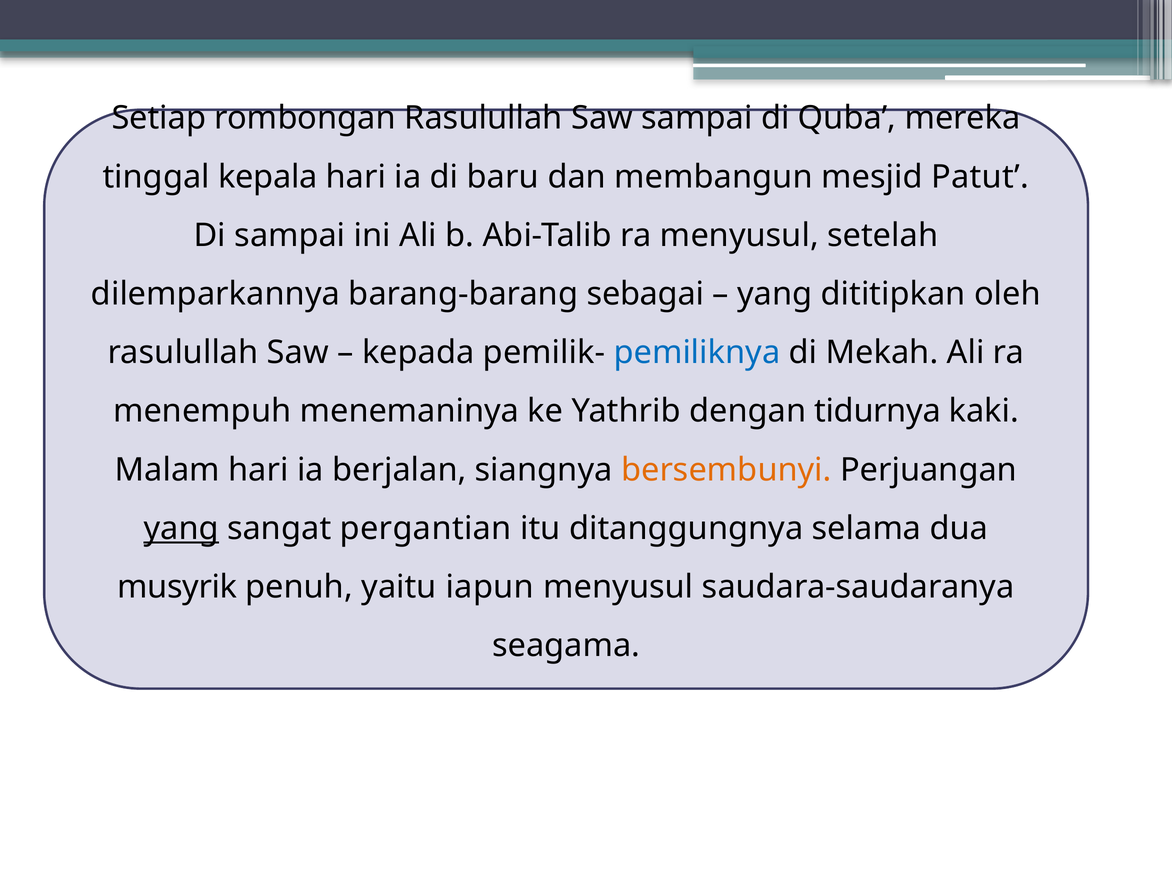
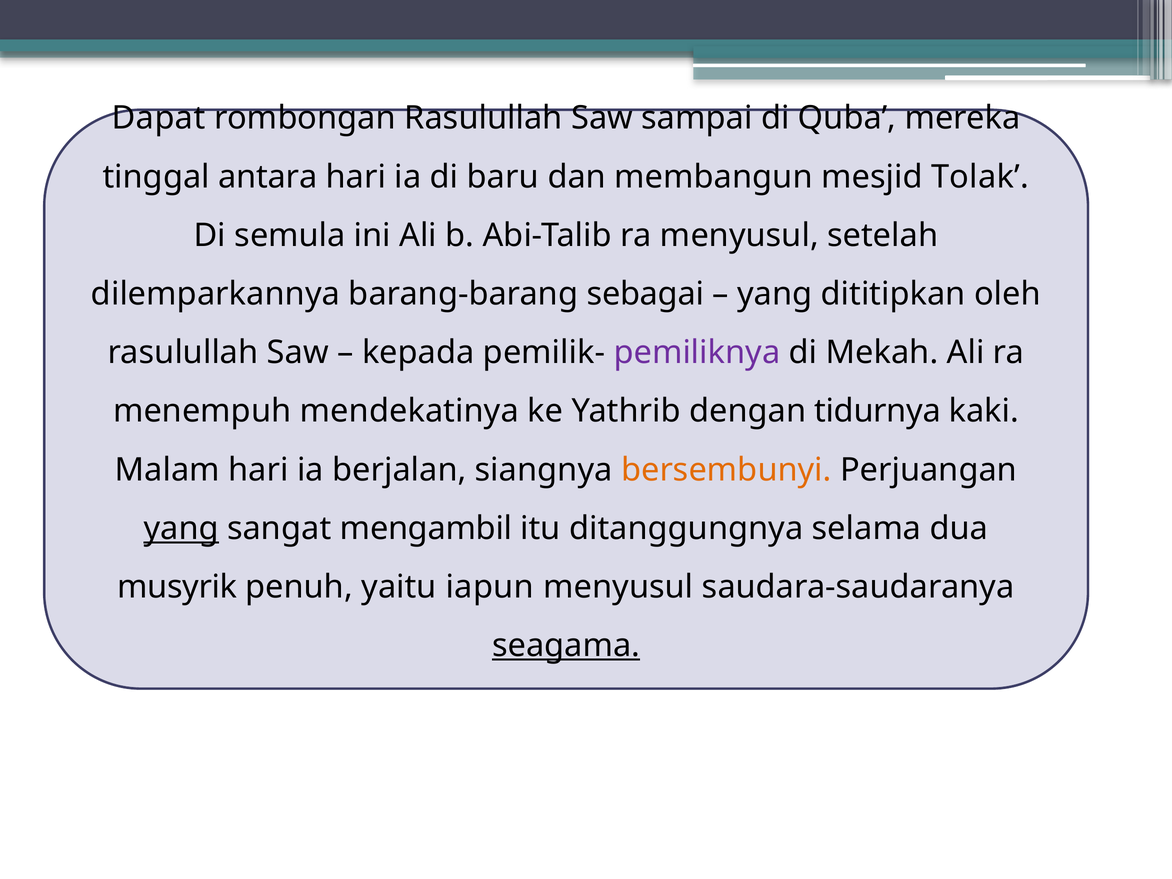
Setiap: Setiap -> Dapat
kepala: kepala -> antara
Patut: Patut -> Tolak
Di sampai: sampai -> semula
pemiliknya colour: blue -> purple
menemaninya: menemaninya -> mendekatinya
pergantian: pergantian -> mengambil
seagama underline: none -> present
